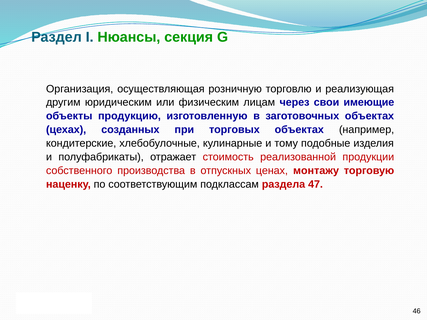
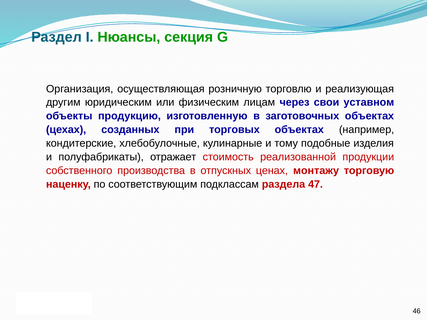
имеющие: имеющие -> уставном
